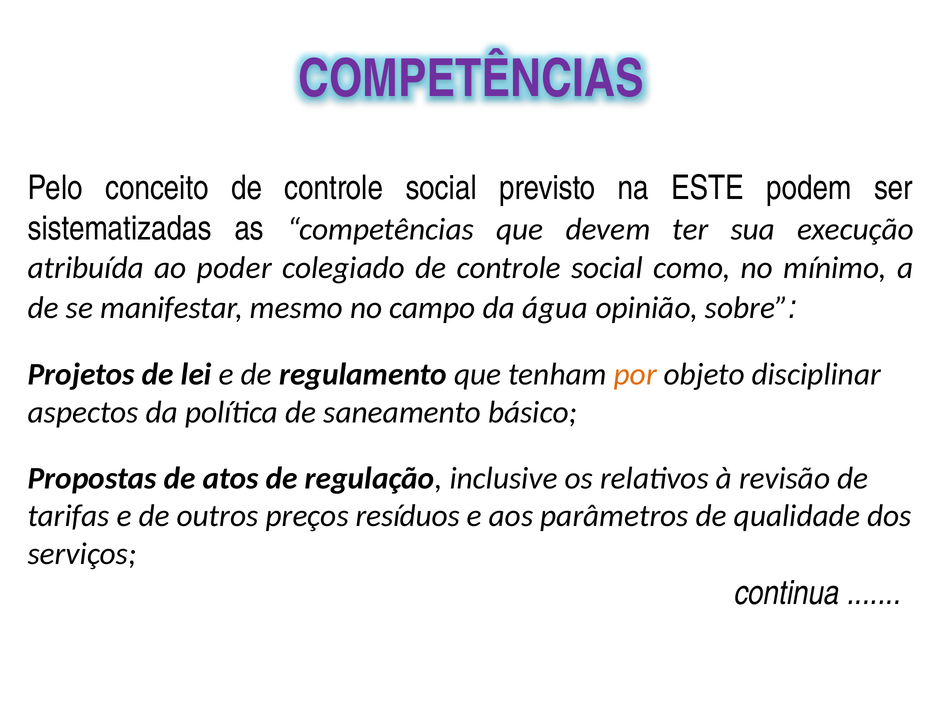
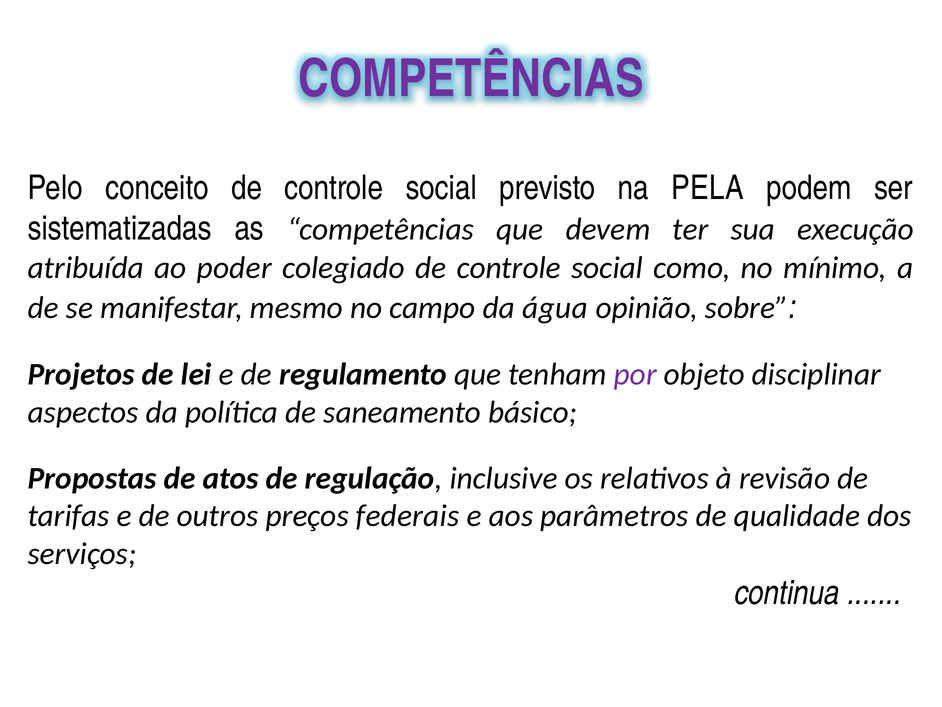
ESTE: ESTE -> PELA
por colour: orange -> purple
resíduos: resíduos -> federais
